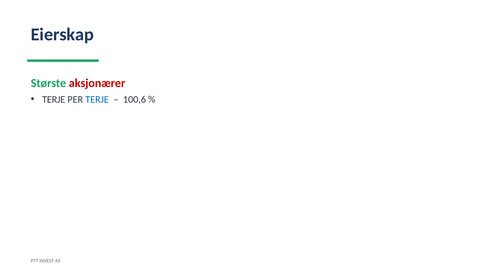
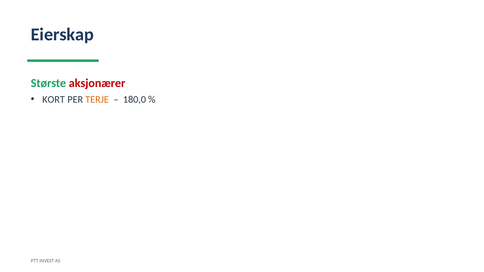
TERJE at (54, 100): TERJE -> KORT
TERJE at (97, 100) colour: blue -> orange
100,6: 100,6 -> 180,0
